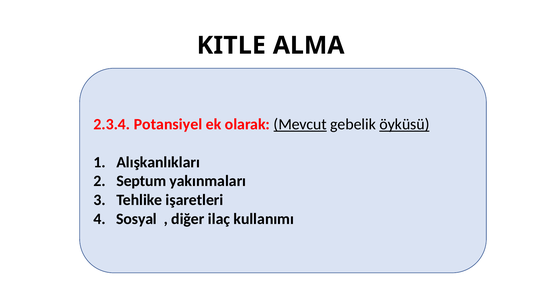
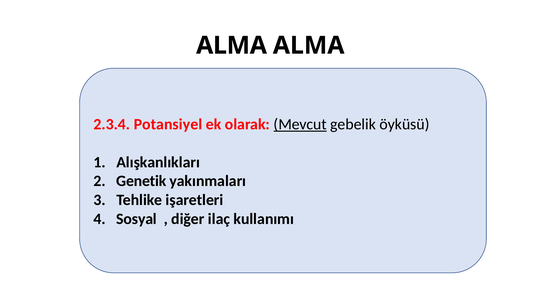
KITLE at (231, 45): KITLE -> ALMA
öyküsü underline: present -> none
Septum: Septum -> Genetik
